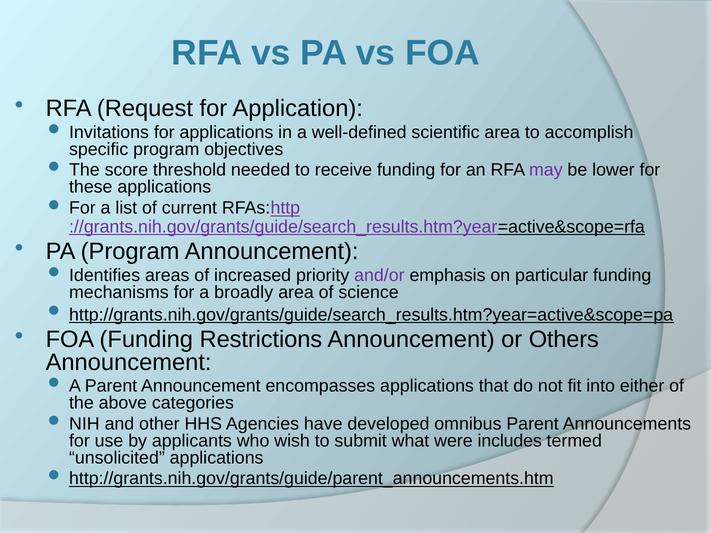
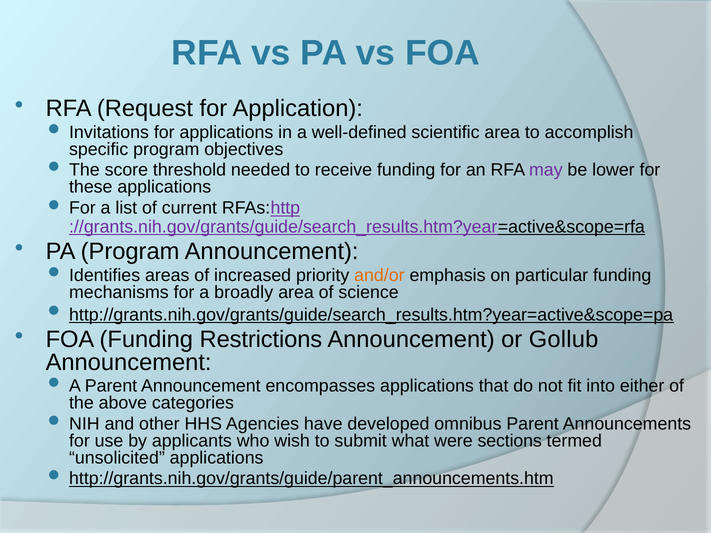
and/or colour: purple -> orange
Others: Others -> Gollub
includes: includes -> sections
